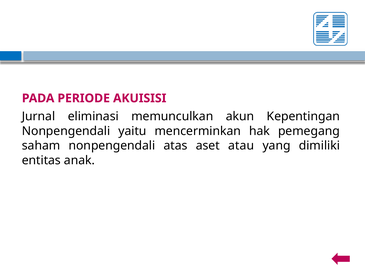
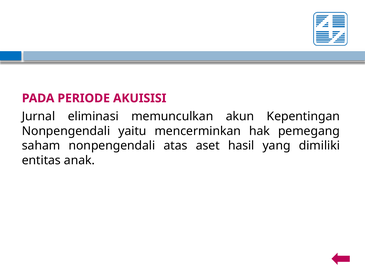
atau: atau -> hasil
